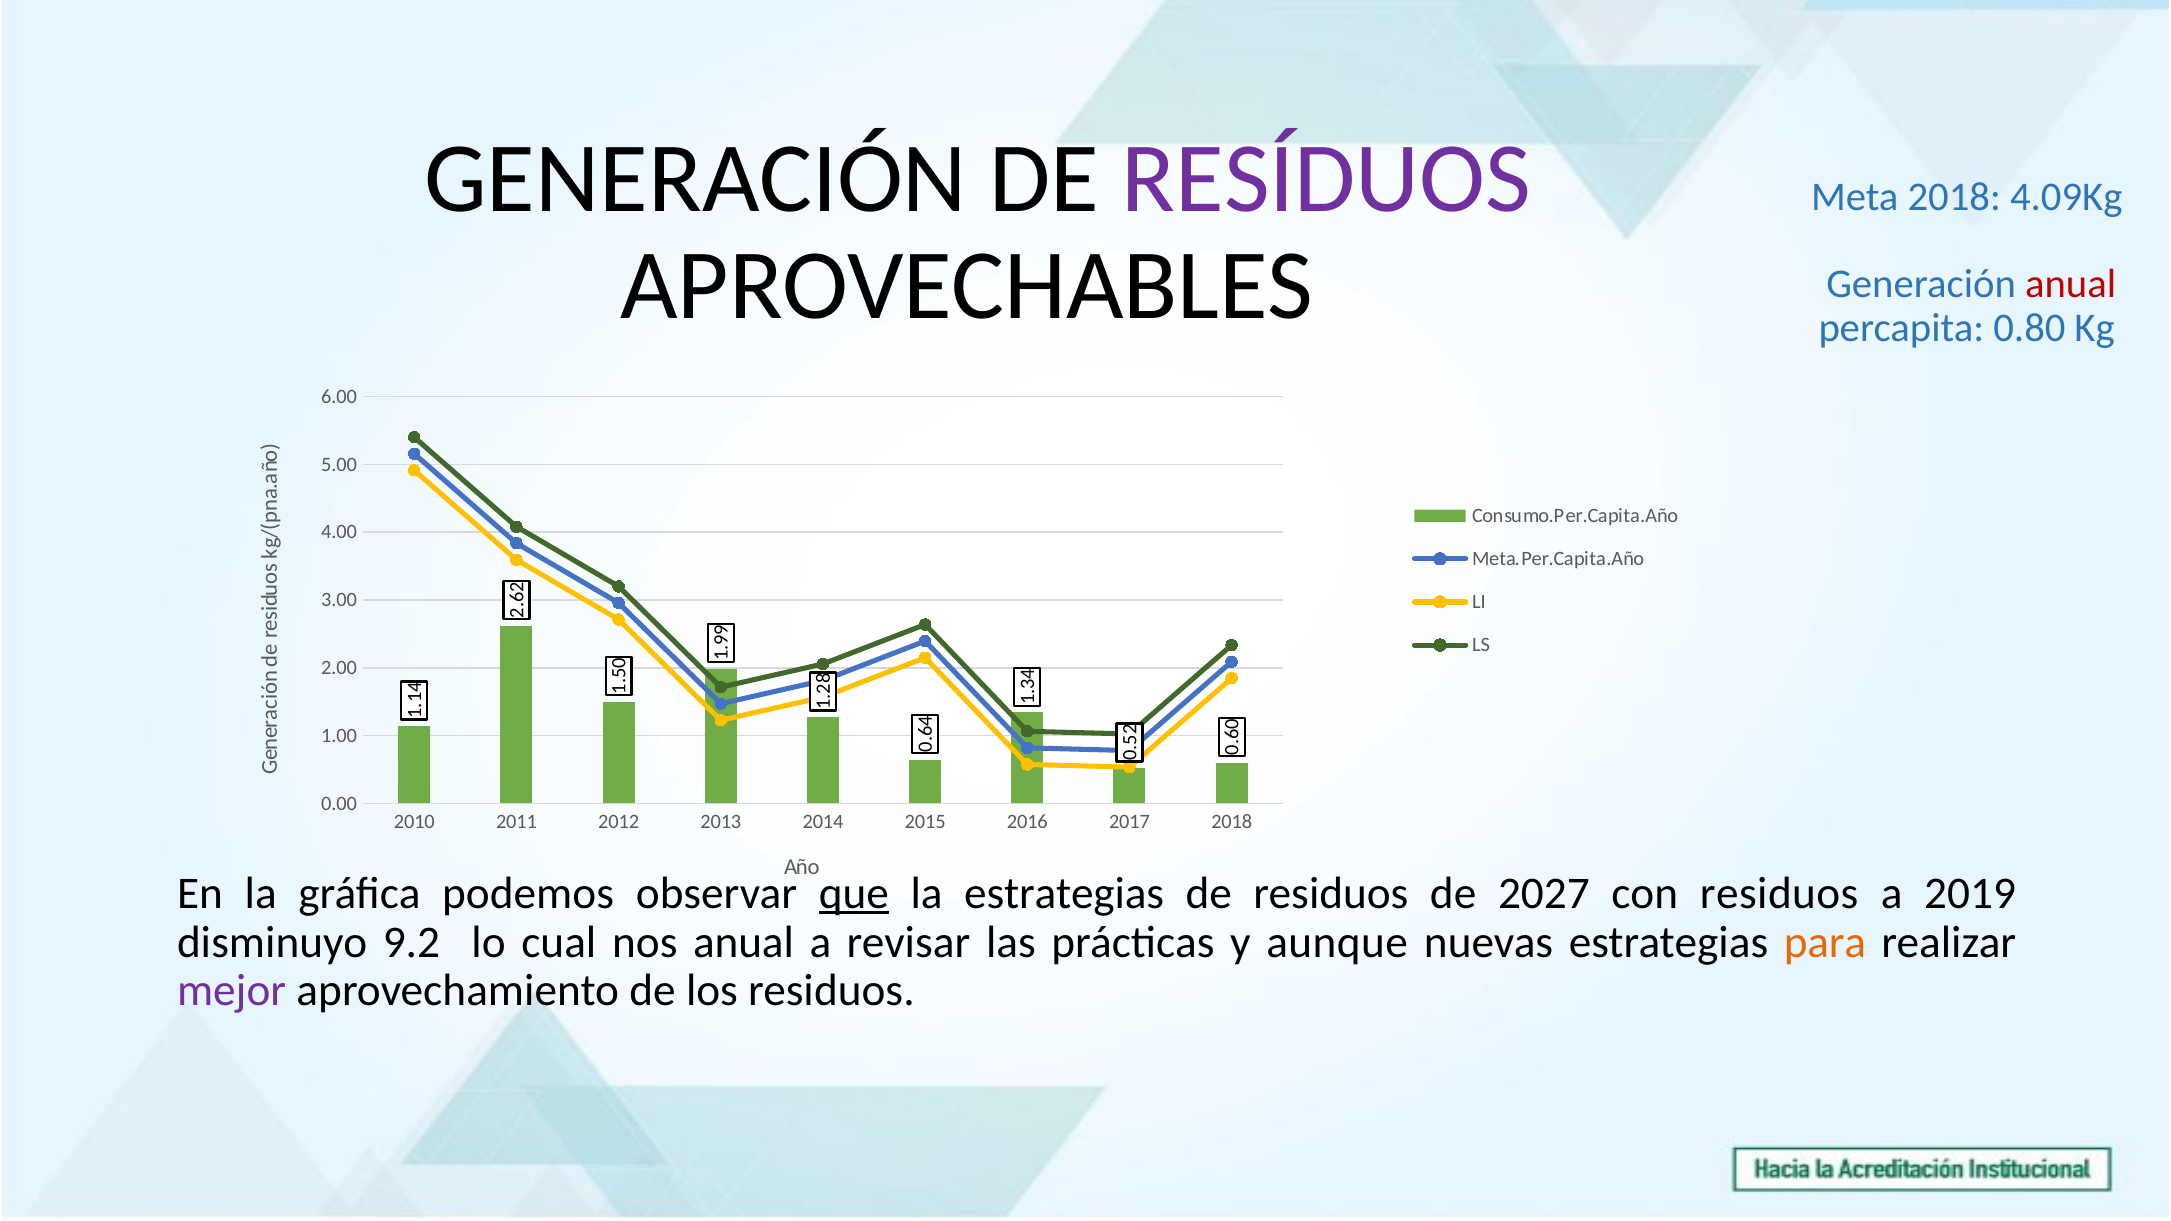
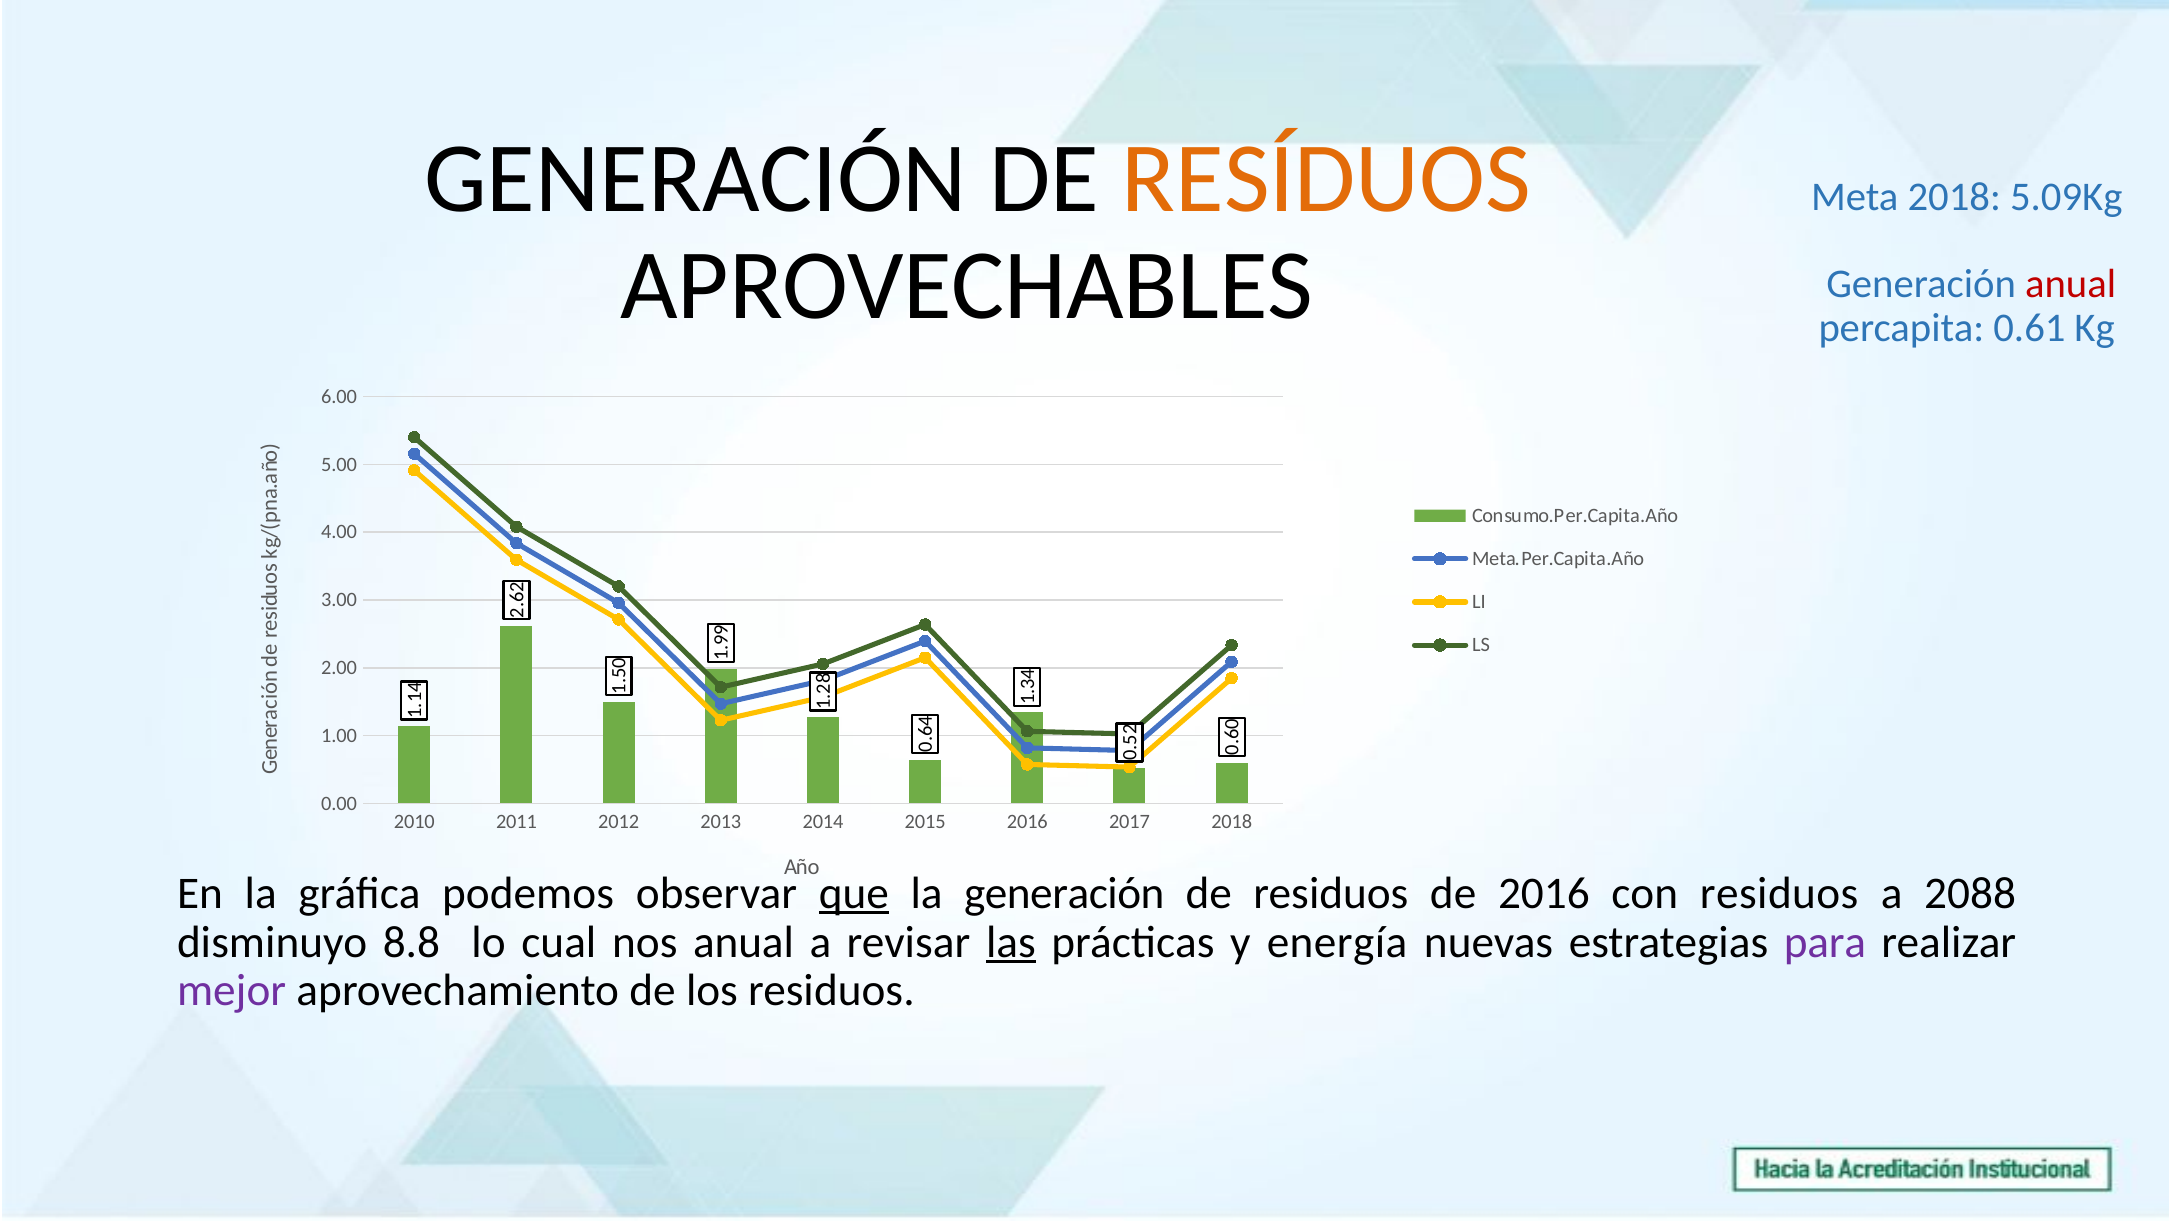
RESÍDUOS colour: purple -> orange
4.09Kg: 4.09Kg -> 5.09Kg
0.80: 0.80 -> 0.61
la estrategias: estrategias -> generación
de 2027: 2027 -> 2016
2019: 2019 -> 2088
9.2: 9.2 -> 8.8
las underline: none -> present
aunque: aunque -> energía
para colour: orange -> purple
